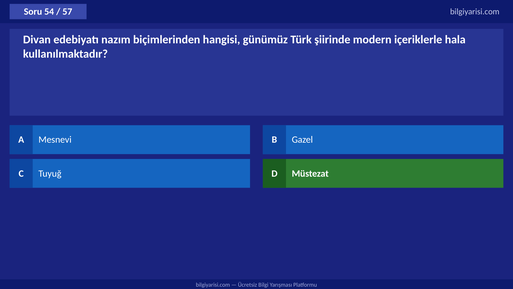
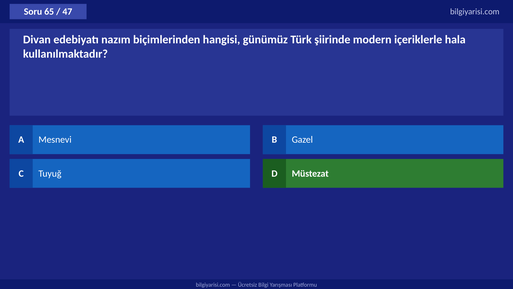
54: 54 -> 65
57: 57 -> 47
